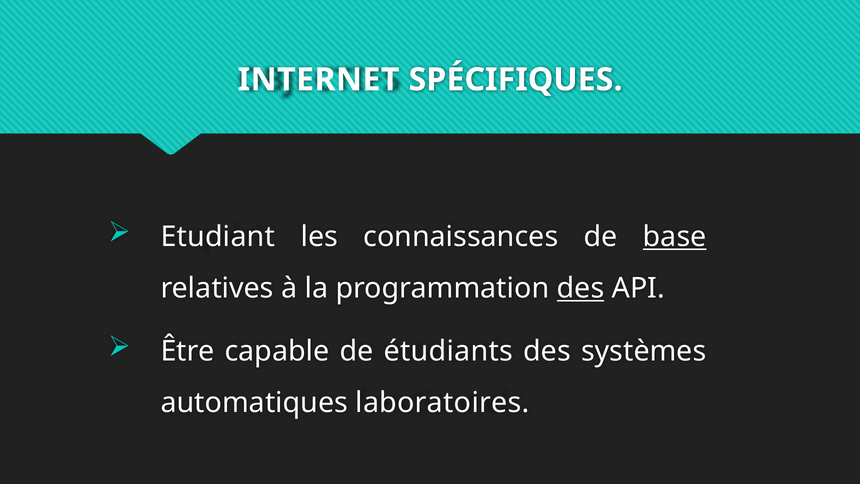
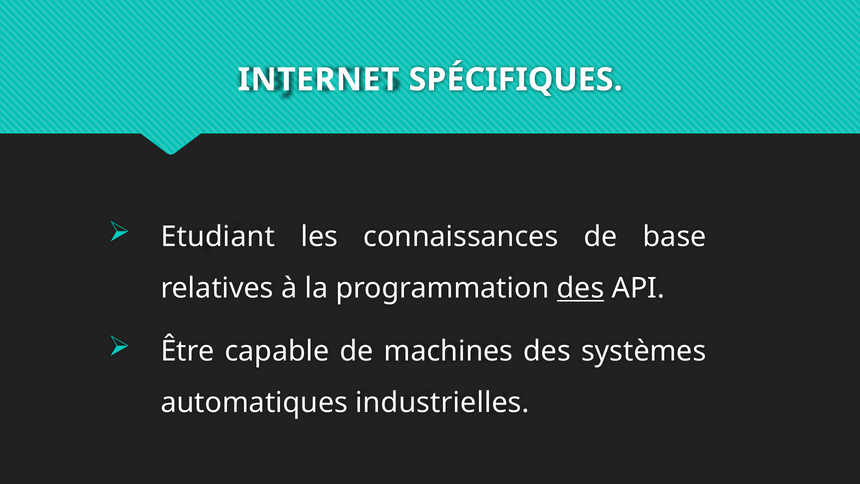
base underline: present -> none
étudiants: étudiants -> machines
laboratoires: laboratoires -> industrielles
